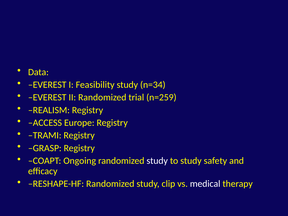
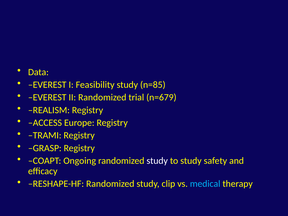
n=34: n=34 -> n=85
n=259: n=259 -> n=679
medical colour: white -> light blue
